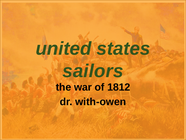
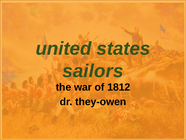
with-owen: with-owen -> they-owen
